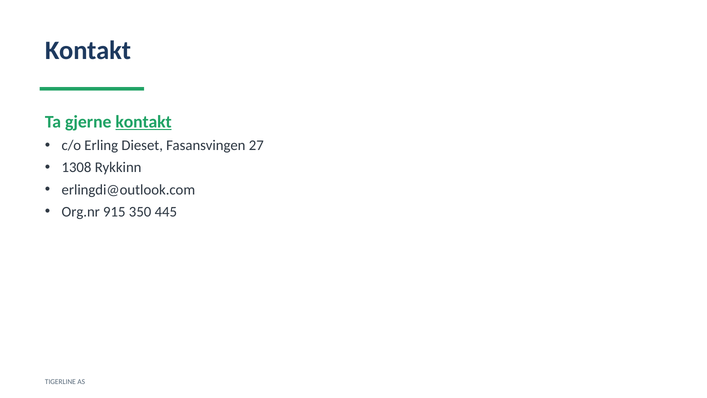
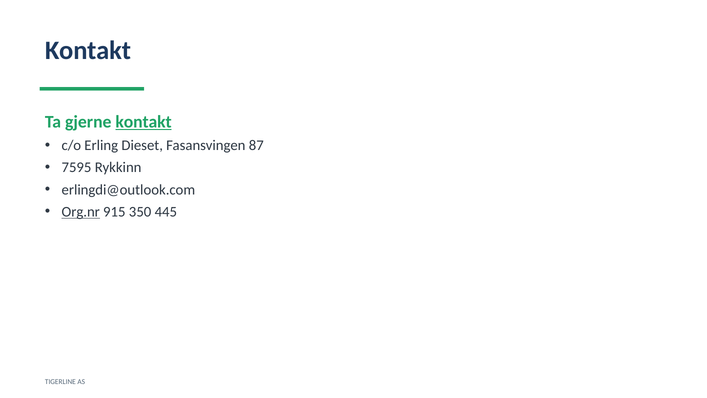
27: 27 -> 87
1308: 1308 -> 7595
Org.nr underline: none -> present
